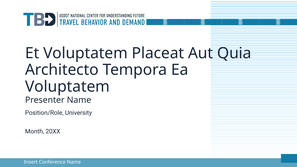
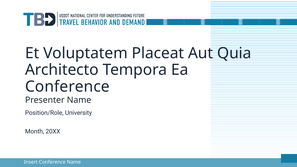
Voluptatem at (67, 87): Voluptatem -> Conference
